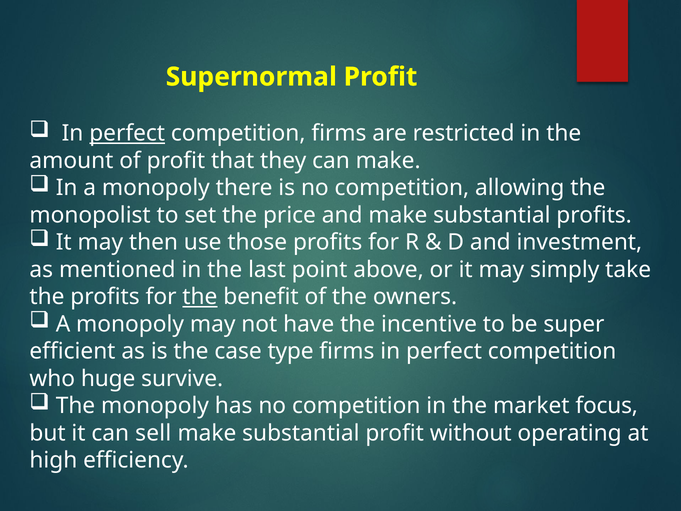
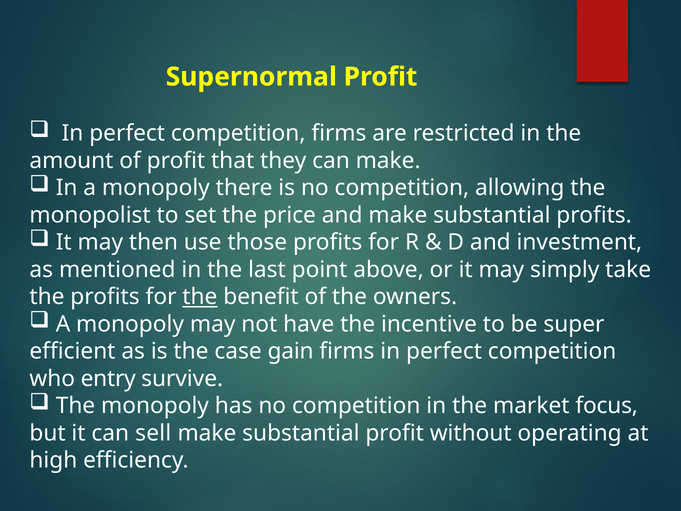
perfect at (127, 133) underline: present -> none
type: type -> gain
huge: huge -> entry
